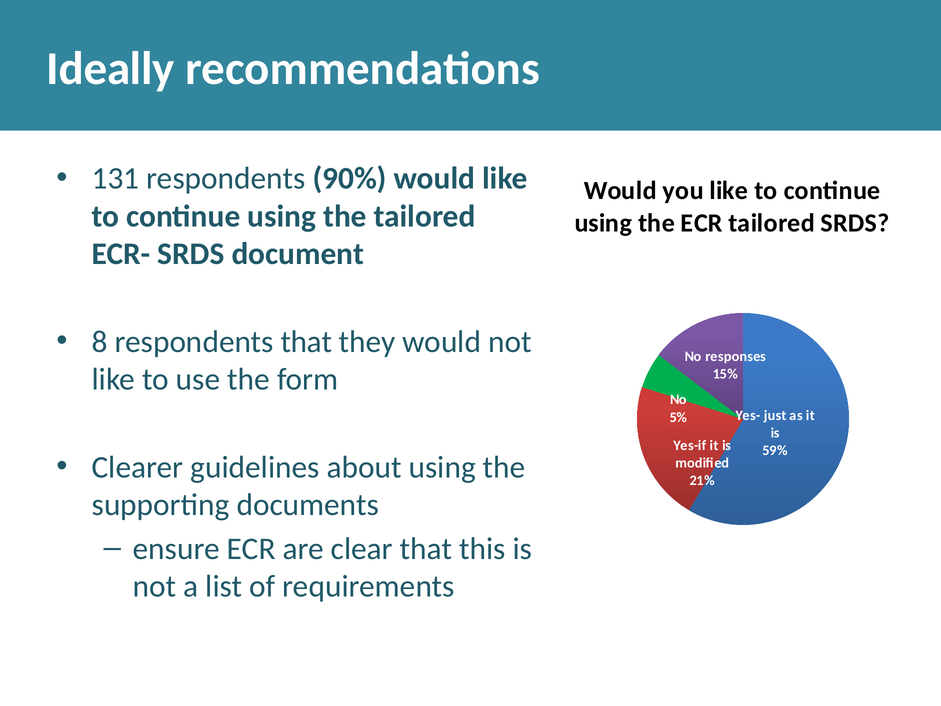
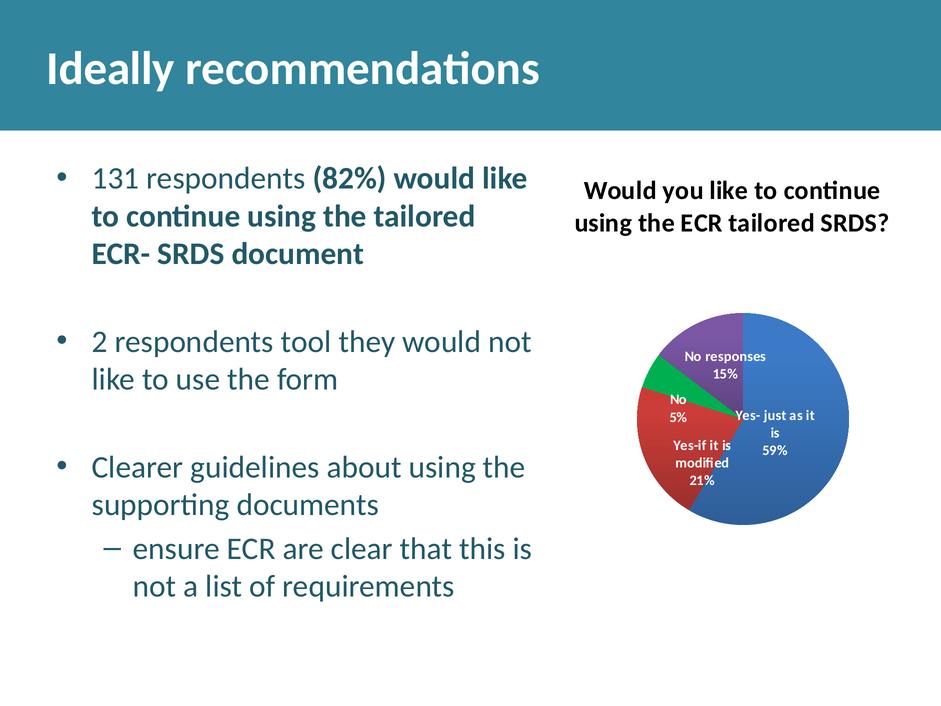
90%: 90% -> 82%
8: 8 -> 2
respondents that: that -> tool
